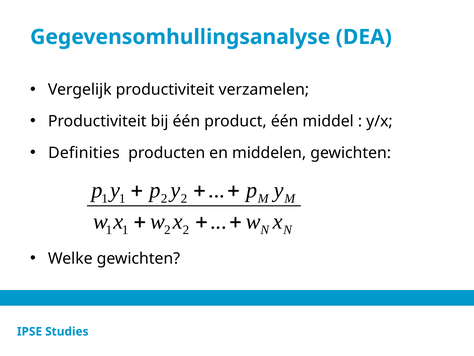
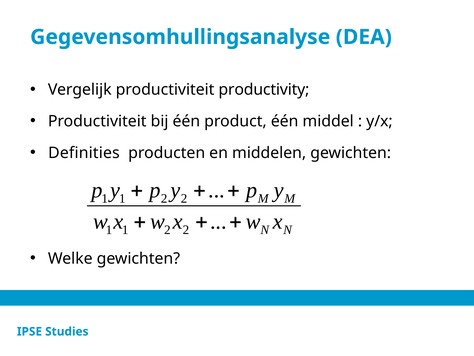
verzamelen: verzamelen -> productivity
